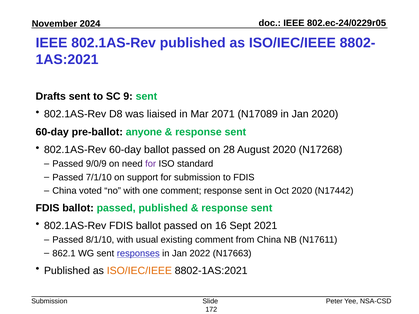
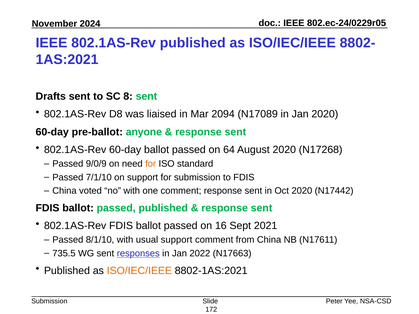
9: 9 -> 8
2071: 2071 -> 2094
28: 28 -> 64
for at (151, 164) colour: purple -> orange
usual existing: existing -> support
862.1: 862.1 -> 735.5
